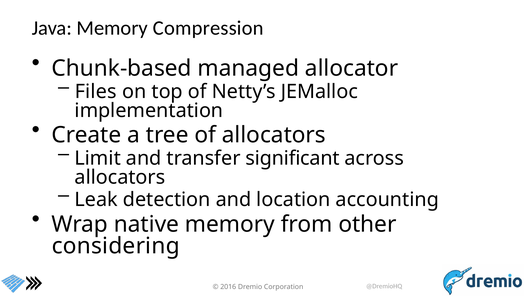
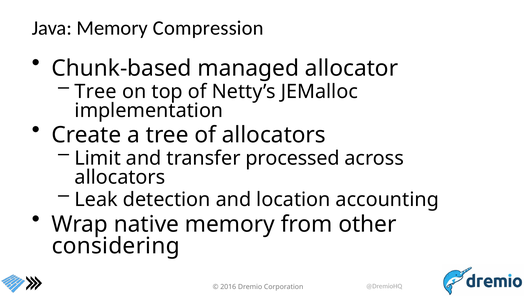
Files at (96, 91): Files -> Tree
significant: significant -> processed
